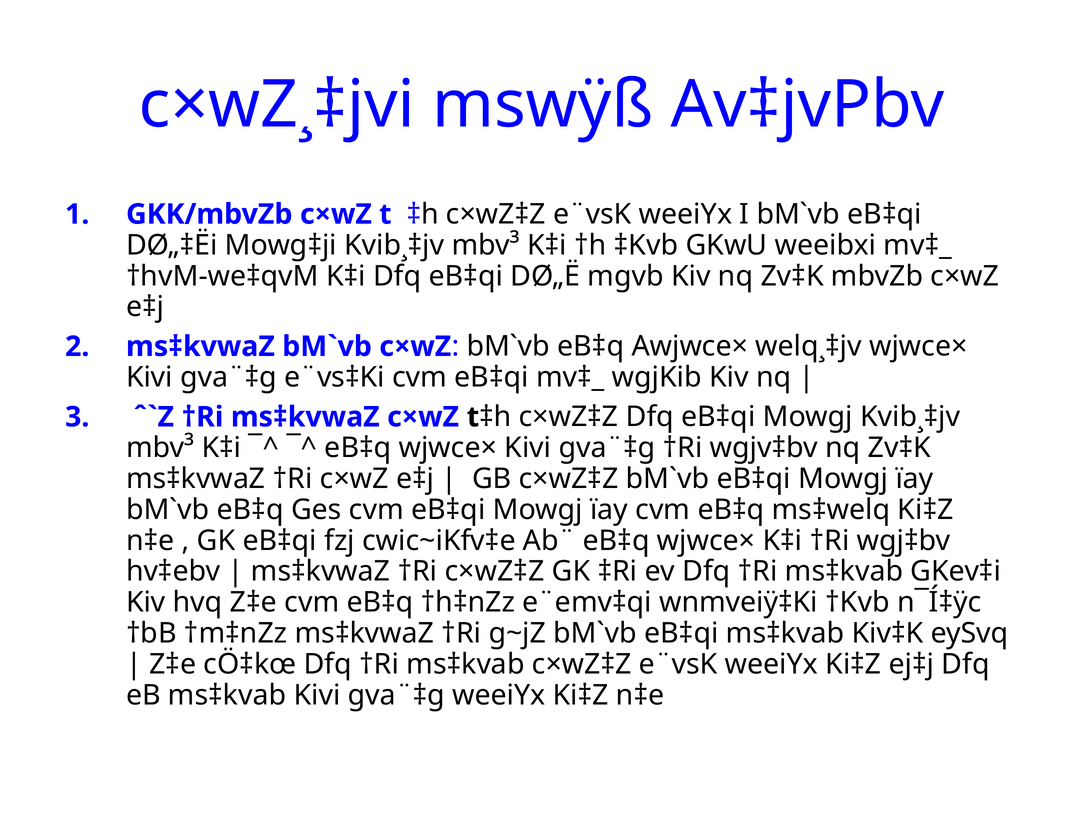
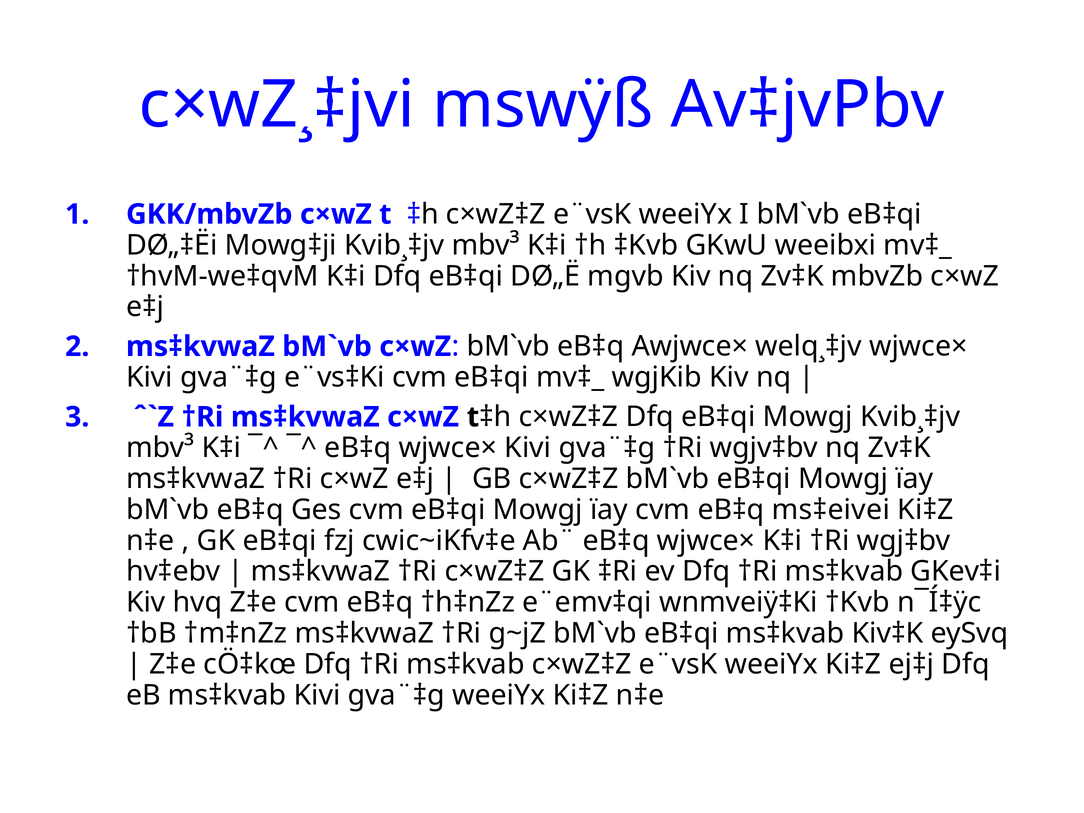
ms‡welq: ms‡welq -> ms‡eivei
